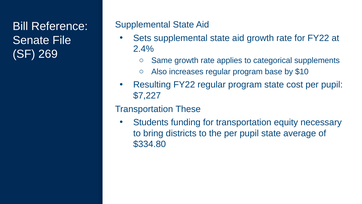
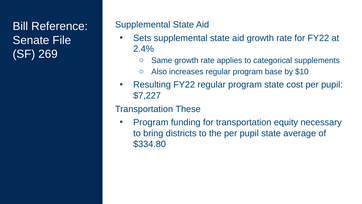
Students at (151, 122): Students -> Program
